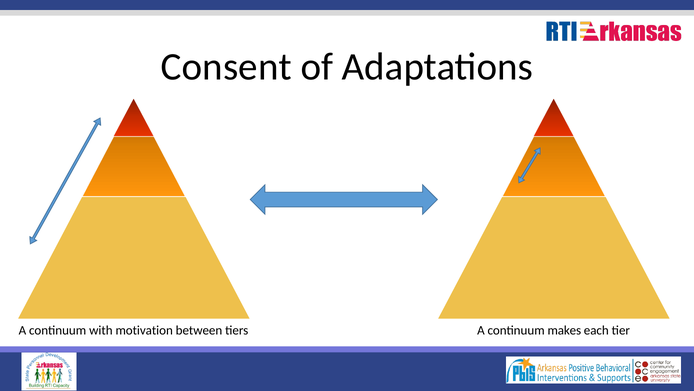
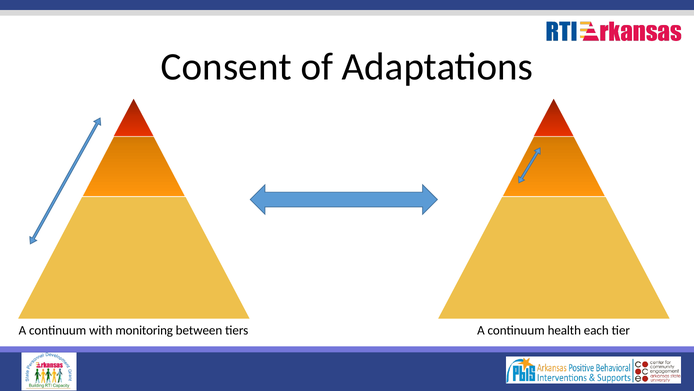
motivation: motivation -> monitoring
makes: makes -> health
